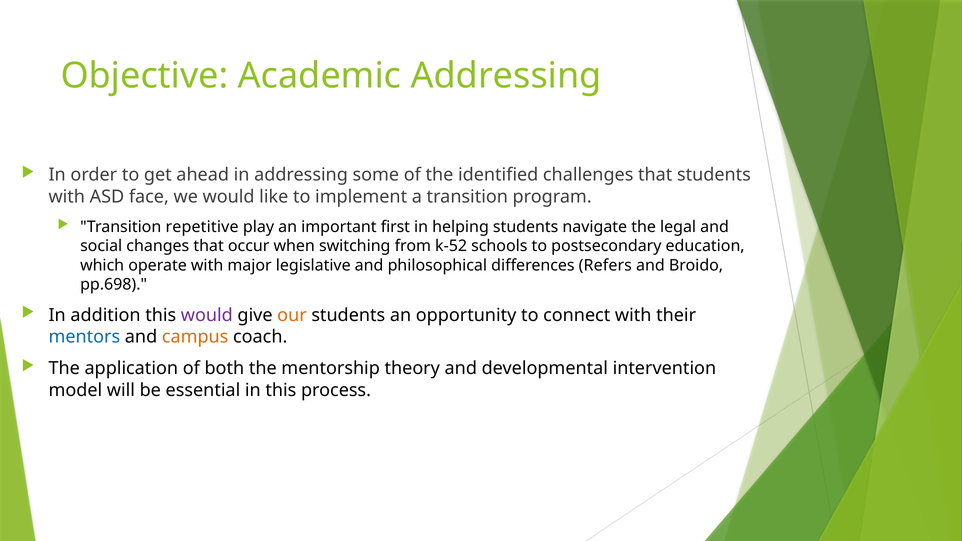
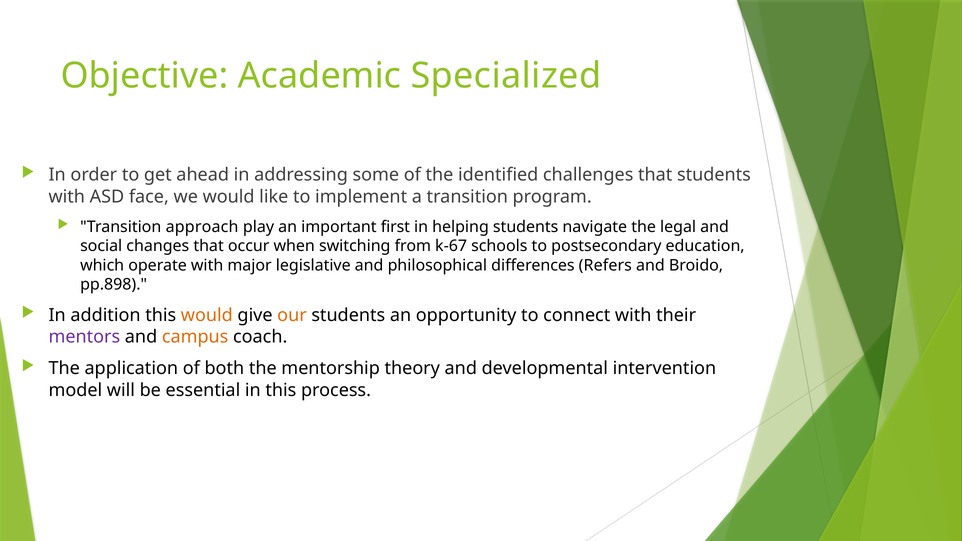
Academic Addressing: Addressing -> Specialized
repetitive: repetitive -> approach
k-52: k-52 -> k-67
pp.698: pp.698 -> pp.898
would at (207, 315) colour: purple -> orange
mentors colour: blue -> purple
